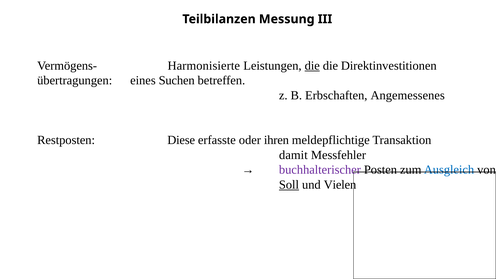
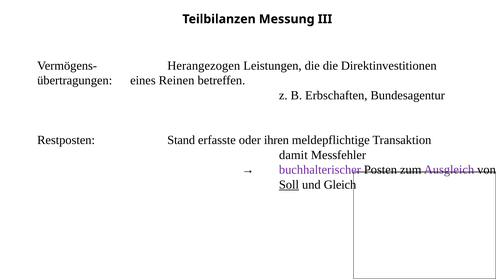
Harmonisierte: Harmonisierte -> Herangezogen
die at (312, 66) underline: present -> none
Suchen: Suchen -> Reinen
Angemessenes: Angemessenes -> Bundesagentur
Diese: Diese -> Stand
Ausgleich colour: blue -> purple
Vielen: Vielen -> Gleich
